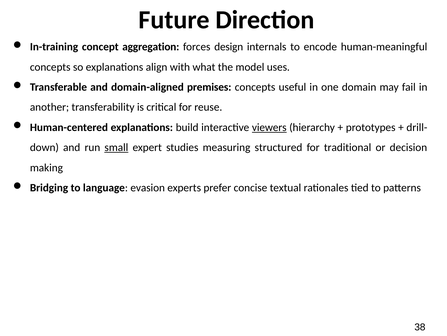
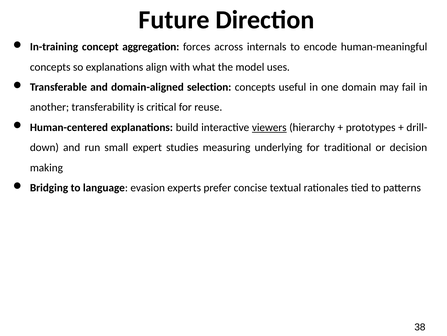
design: design -> across
premises: premises -> selection
small underline: present -> none
structured: structured -> underlying
